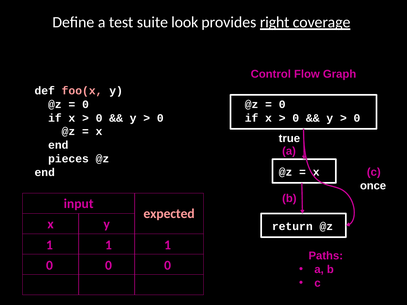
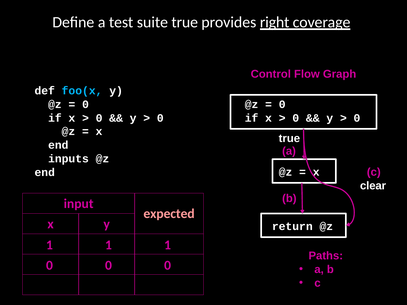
suite look: look -> true
foo(x colour: pink -> light blue
pieces: pieces -> inputs
once: once -> clear
